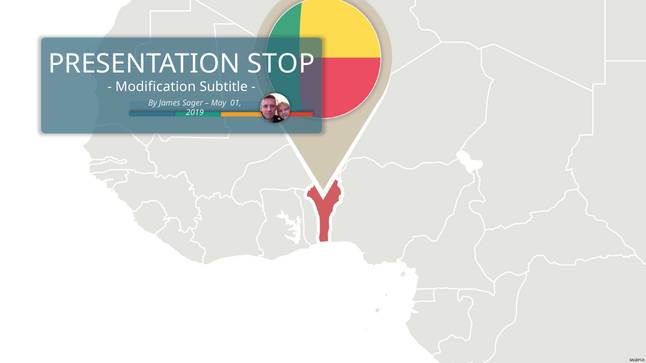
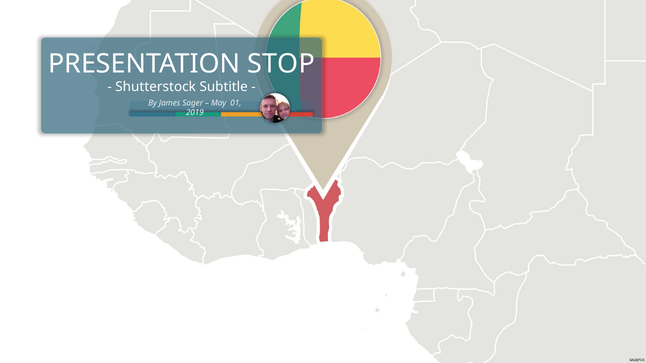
Modification: Modification -> Shutterstock
